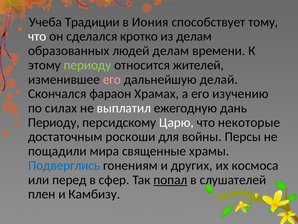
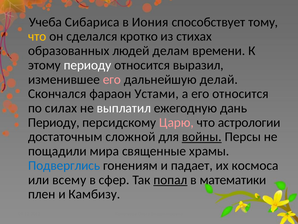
Традиции: Традиции -> Сибариса
что at (37, 36) colour: white -> yellow
из делам: делам -> стихах
периоду at (88, 65) colour: light green -> white
жителей: жителей -> выразил
Храмах: Храмах -> Устами
его изучению: изучению -> относится
Царю colour: white -> pink
некоторые: некоторые -> астрологии
роскоши: роскоши -> сложной
войны underline: none -> present
других: других -> падает
перед: перед -> всему
слушателей: слушателей -> математики
